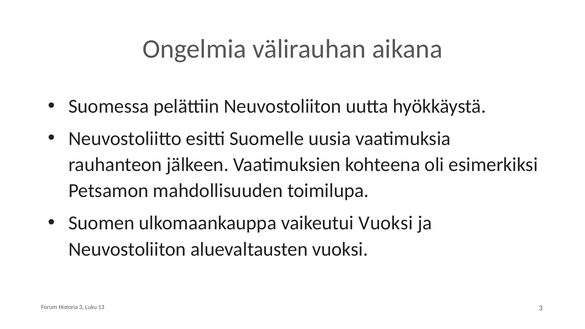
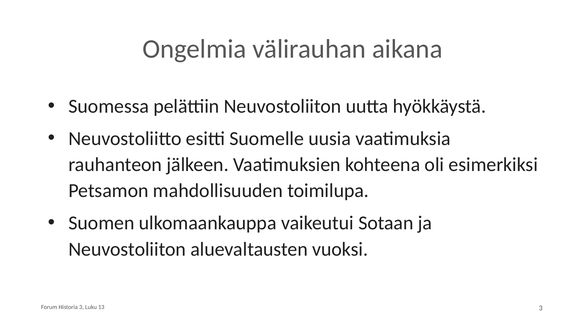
vaikeutui Vuoksi: Vuoksi -> Sotaan
